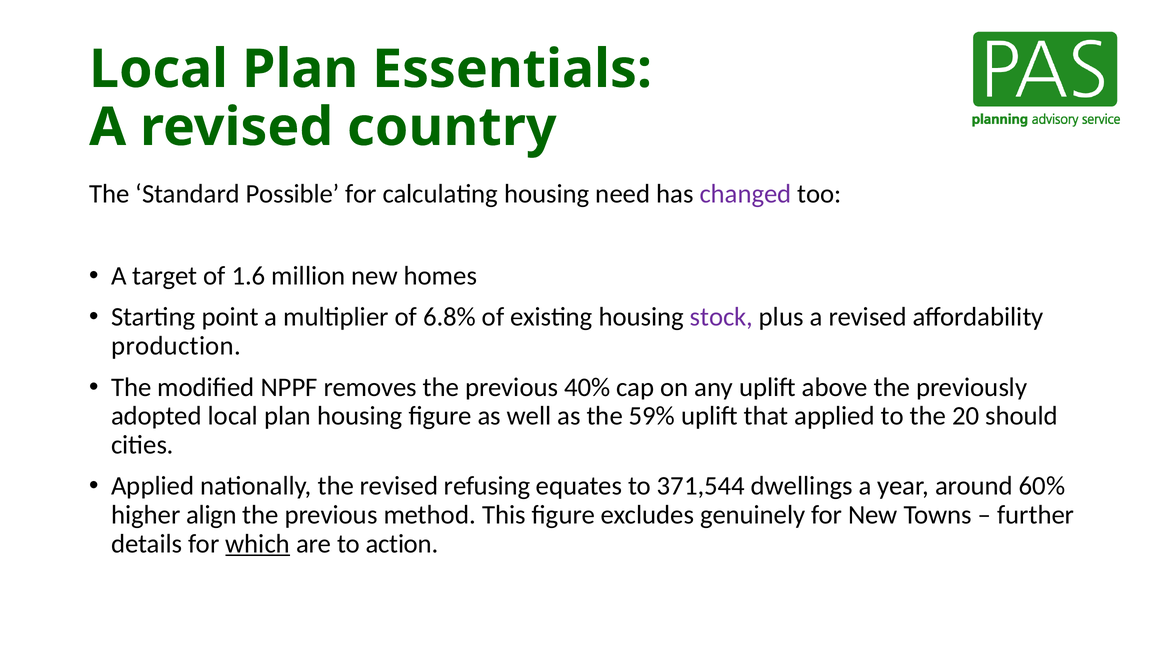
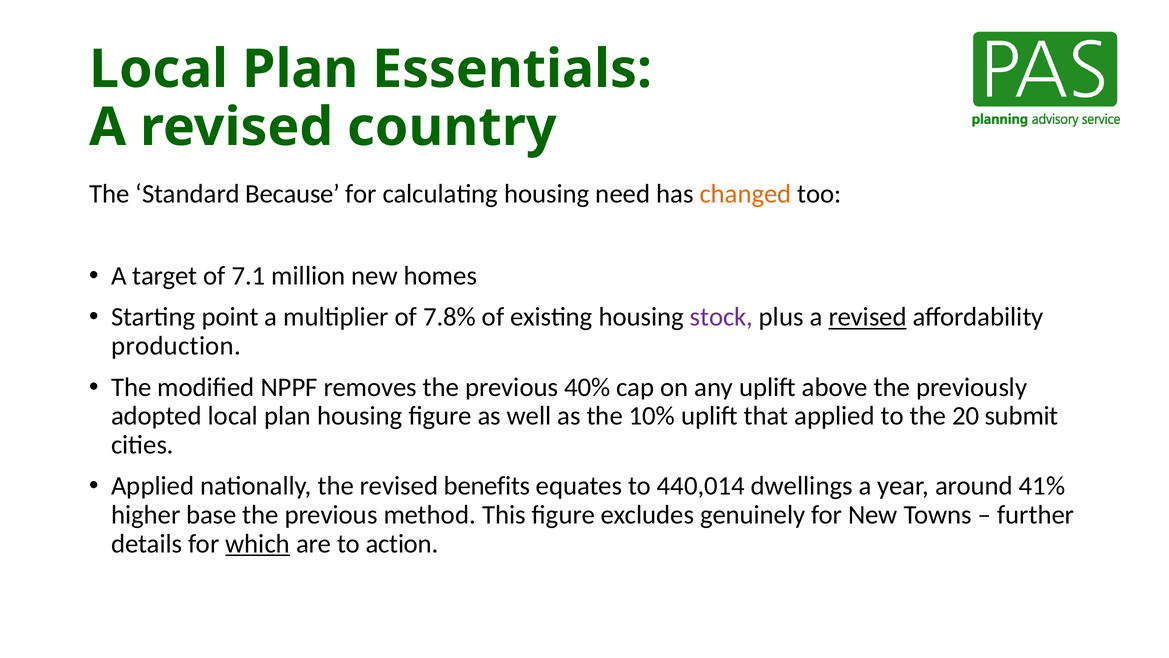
Possible: Possible -> Because
changed colour: purple -> orange
1.6: 1.6 -> 7.1
6.8%: 6.8% -> 7.8%
revised at (868, 317) underline: none -> present
59%: 59% -> 10%
should: should -> submit
refusing: refusing -> benefits
371,544: 371,544 -> 440,014
60%: 60% -> 41%
align: align -> base
